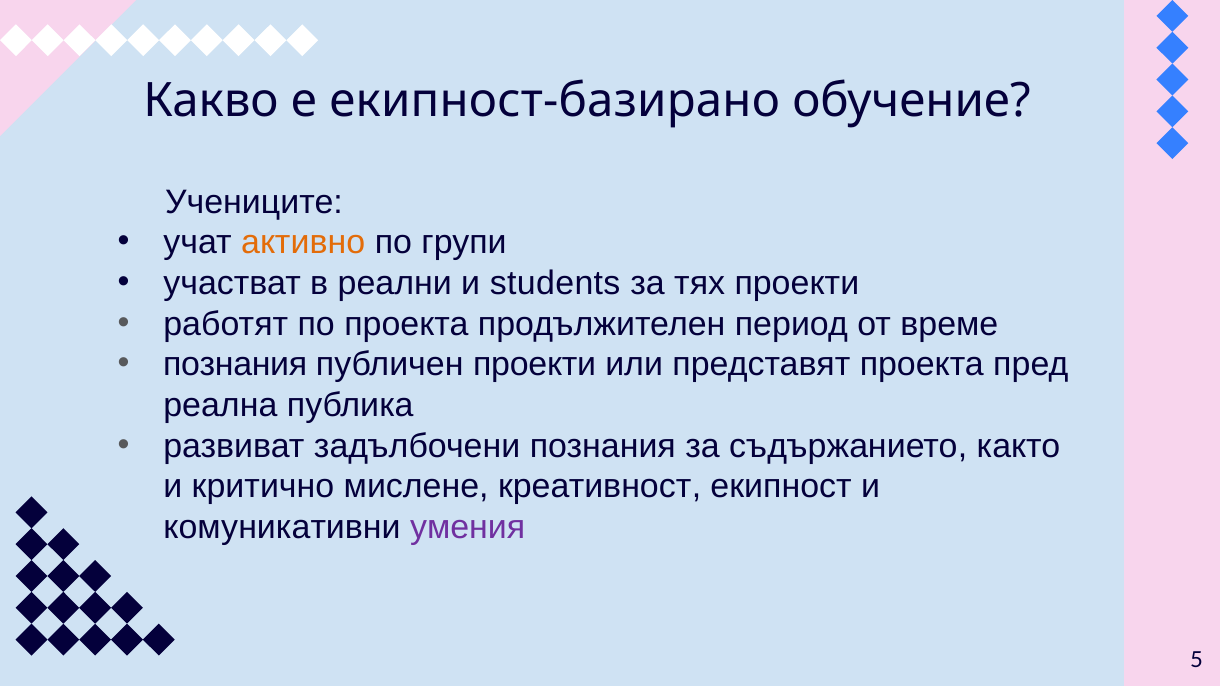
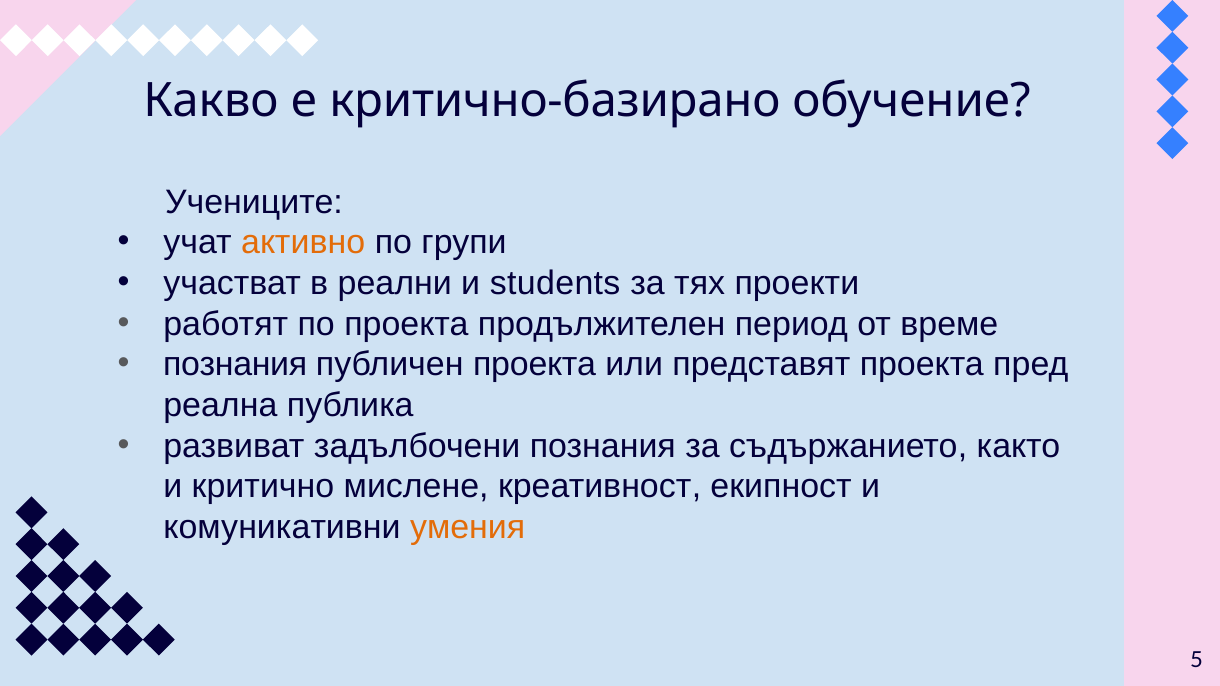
екипност-базирано: екипност-базирано -> критично-базирано
публичен проекти: проекти -> проекта
умения colour: purple -> orange
